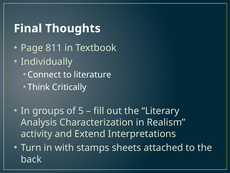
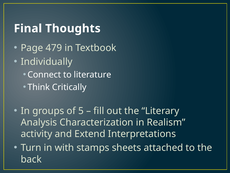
811: 811 -> 479
